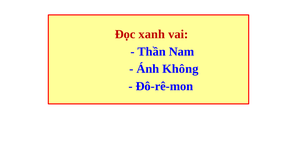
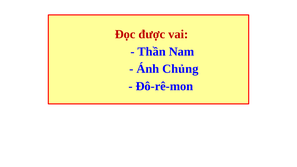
xanh: xanh -> được
Không: Không -> Chủng
